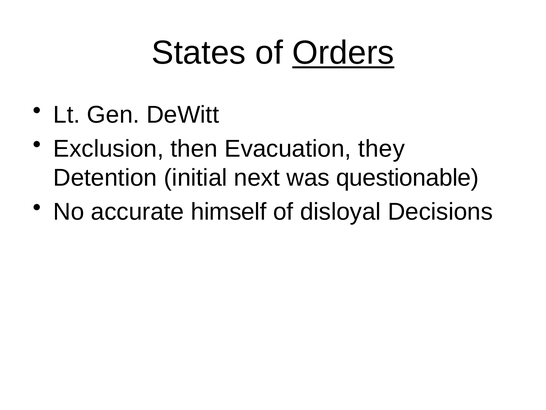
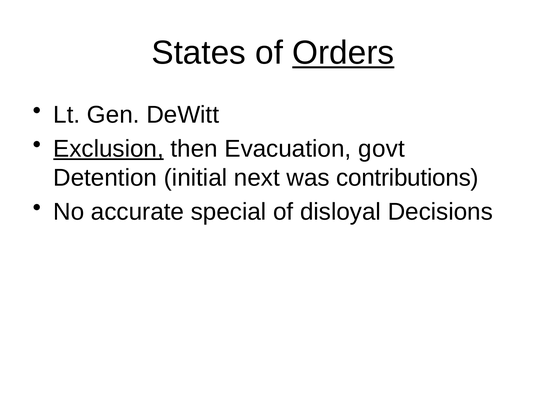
Exclusion underline: none -> present
they: they -> govt
questionable: questionable -> contributions
himself: himself -> special
